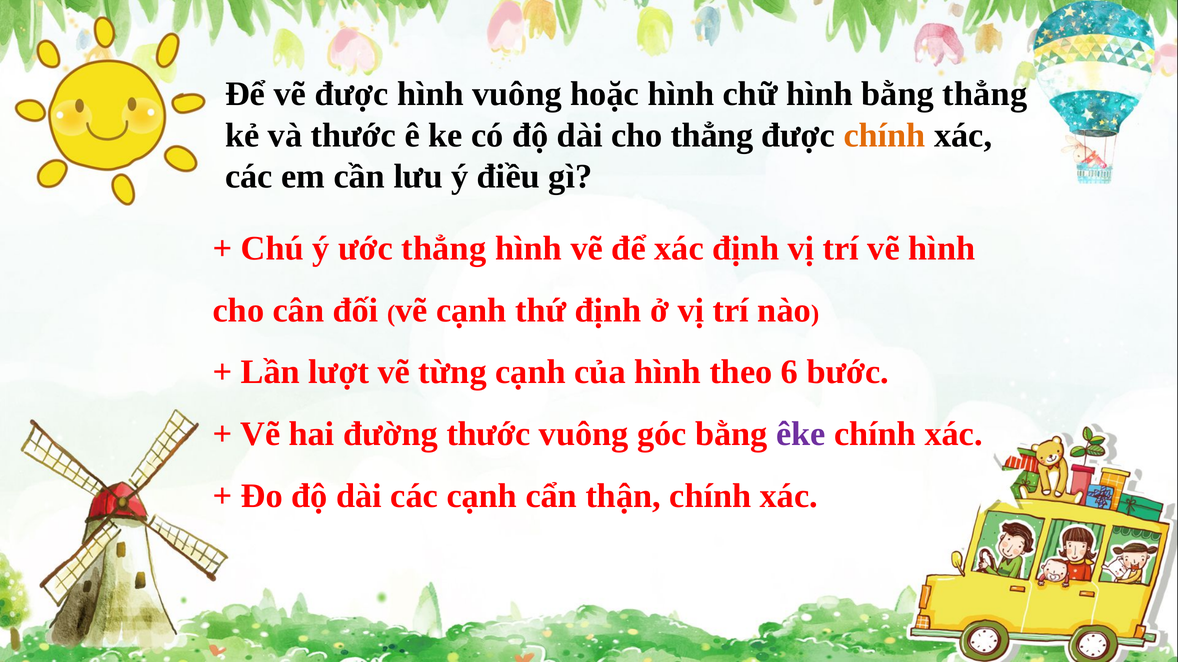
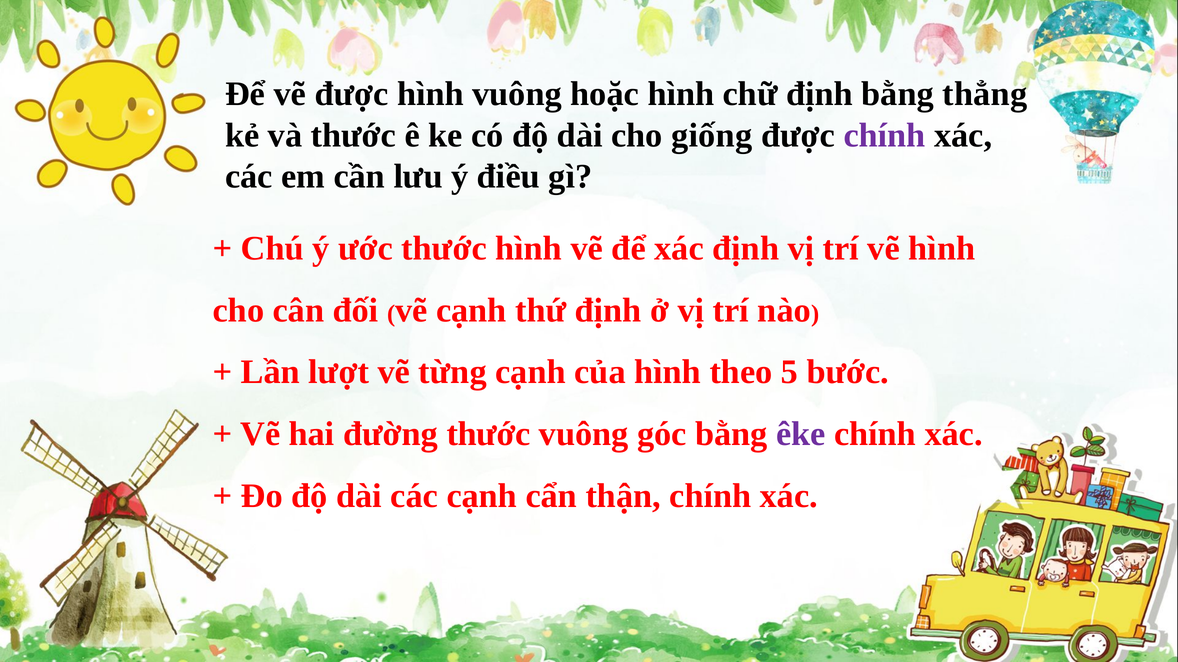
chữ hình: hình -> định
cho thẳng: thẳng -> giống
chính at (885, 135) colour: orange -> purple
ước thẳng: thẳng -> thước
6: 6 -> 5
